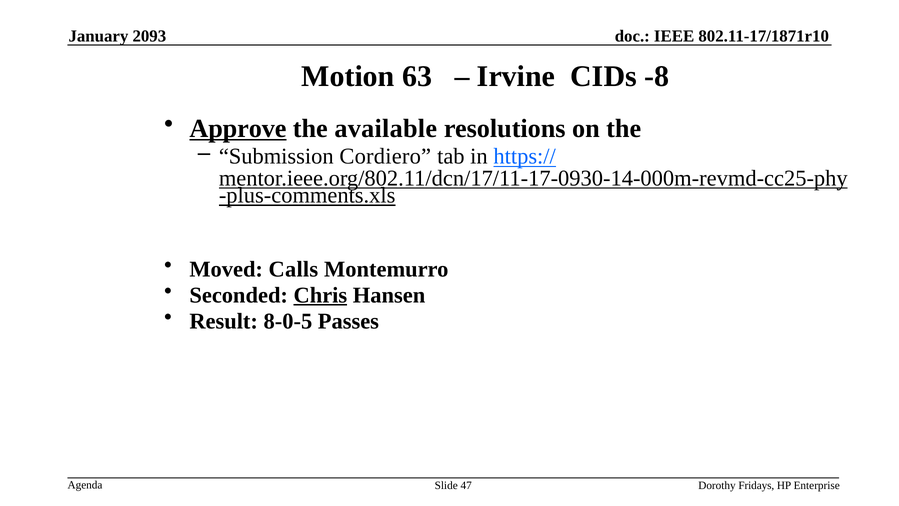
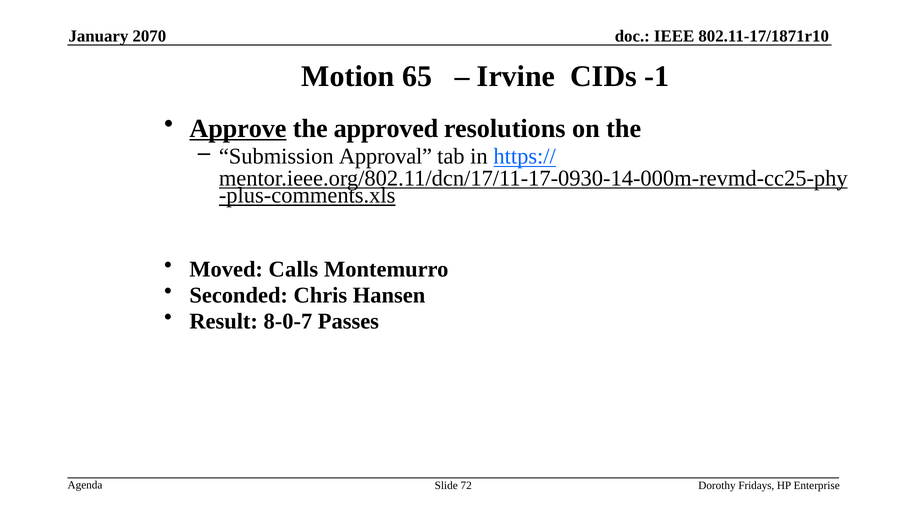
2093: 2093 -> 2070
63: 63 -> 65
-8: -8 -> -1
available: available -> approved
Cordiero: Cordiero -> Approval
Chris underline: present -> none
8-0-5: 8-0-5 -> 8-0-7
47: 47 -> 72
